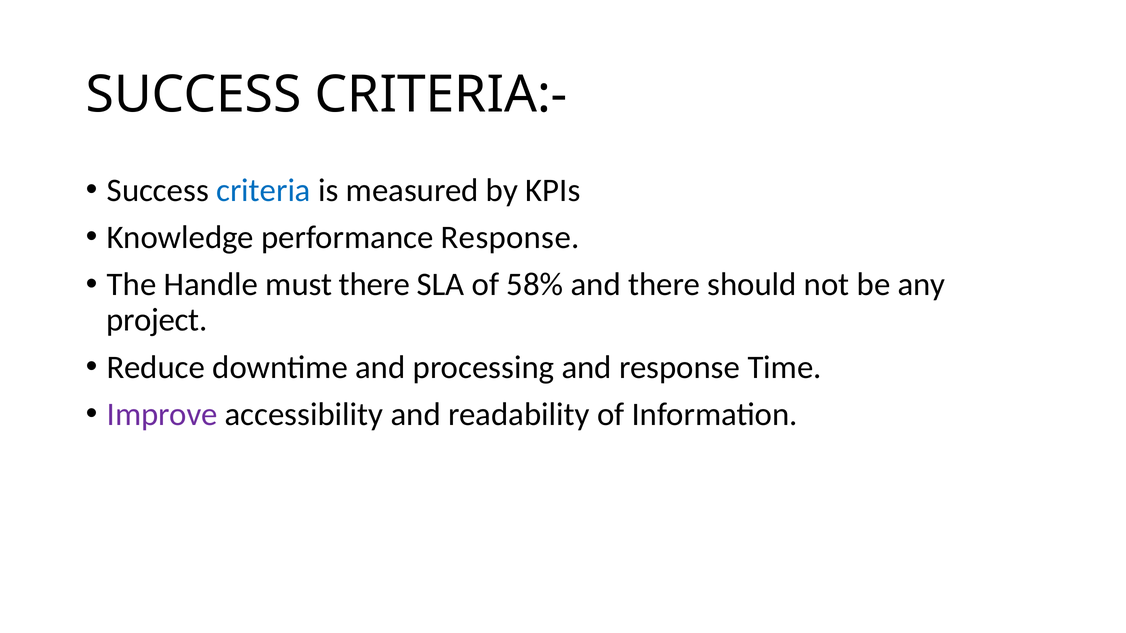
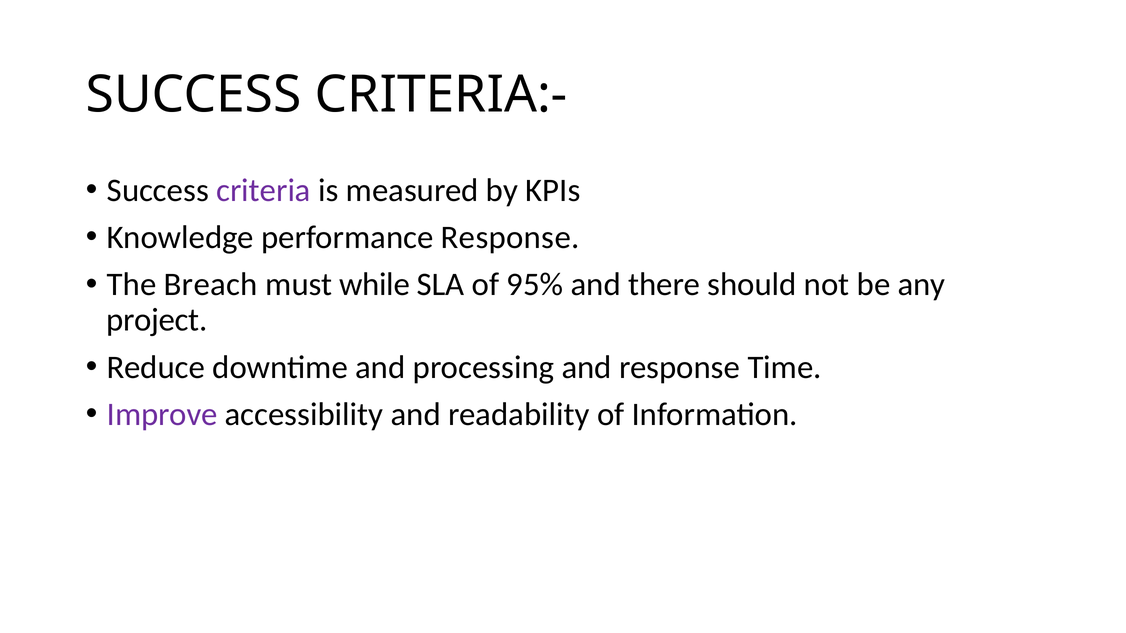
criteria colour: blue -> purple
Handle: Handle -> Breach
must there: there -> while
58%: 58% -> 95%
